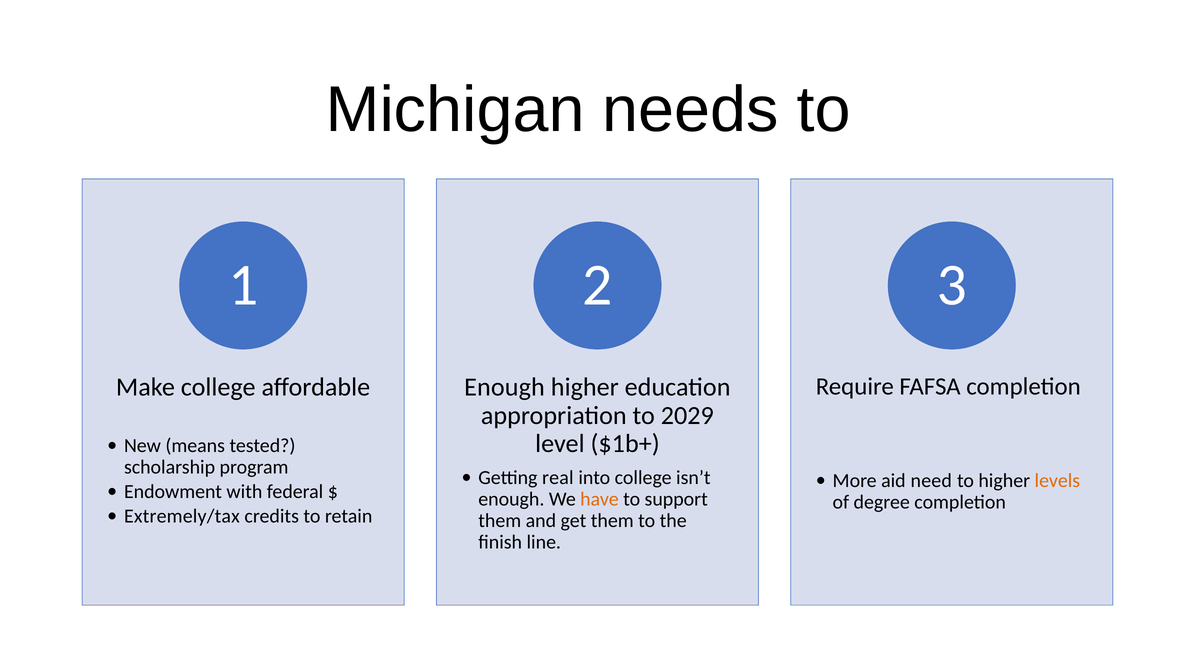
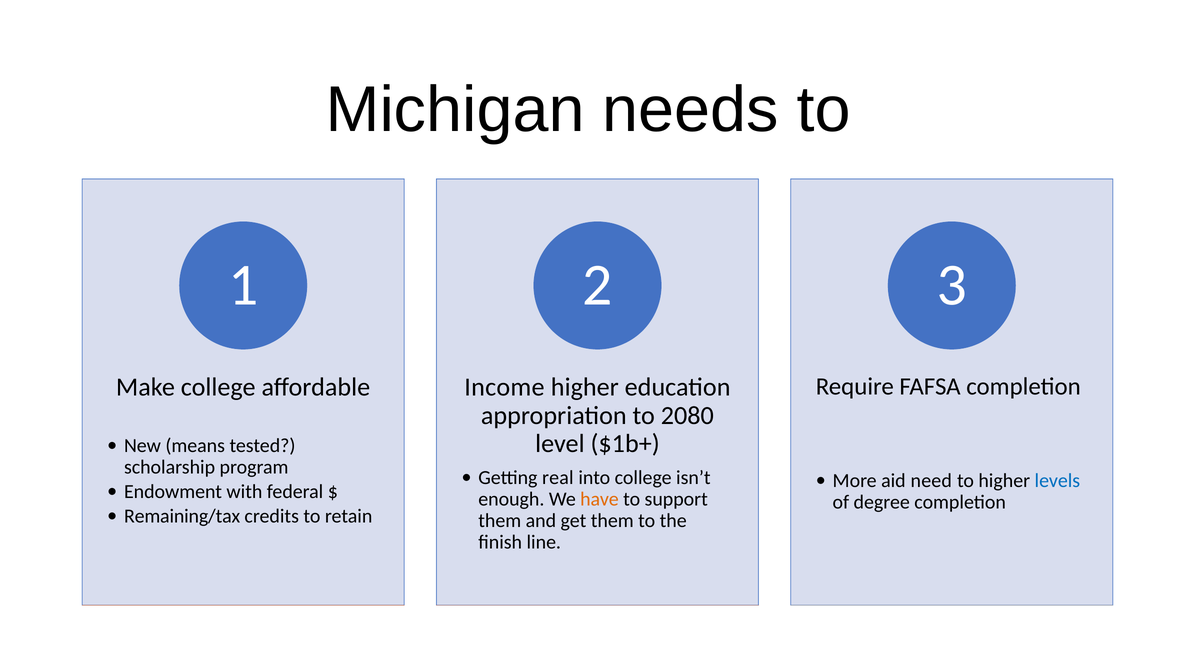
Enough at (505, 387): Enough -> Income
2029: 2029 -> 2080
levels colour: orange -> blue
Extremely/tax: Extremely/tax -> Remaining/tax
